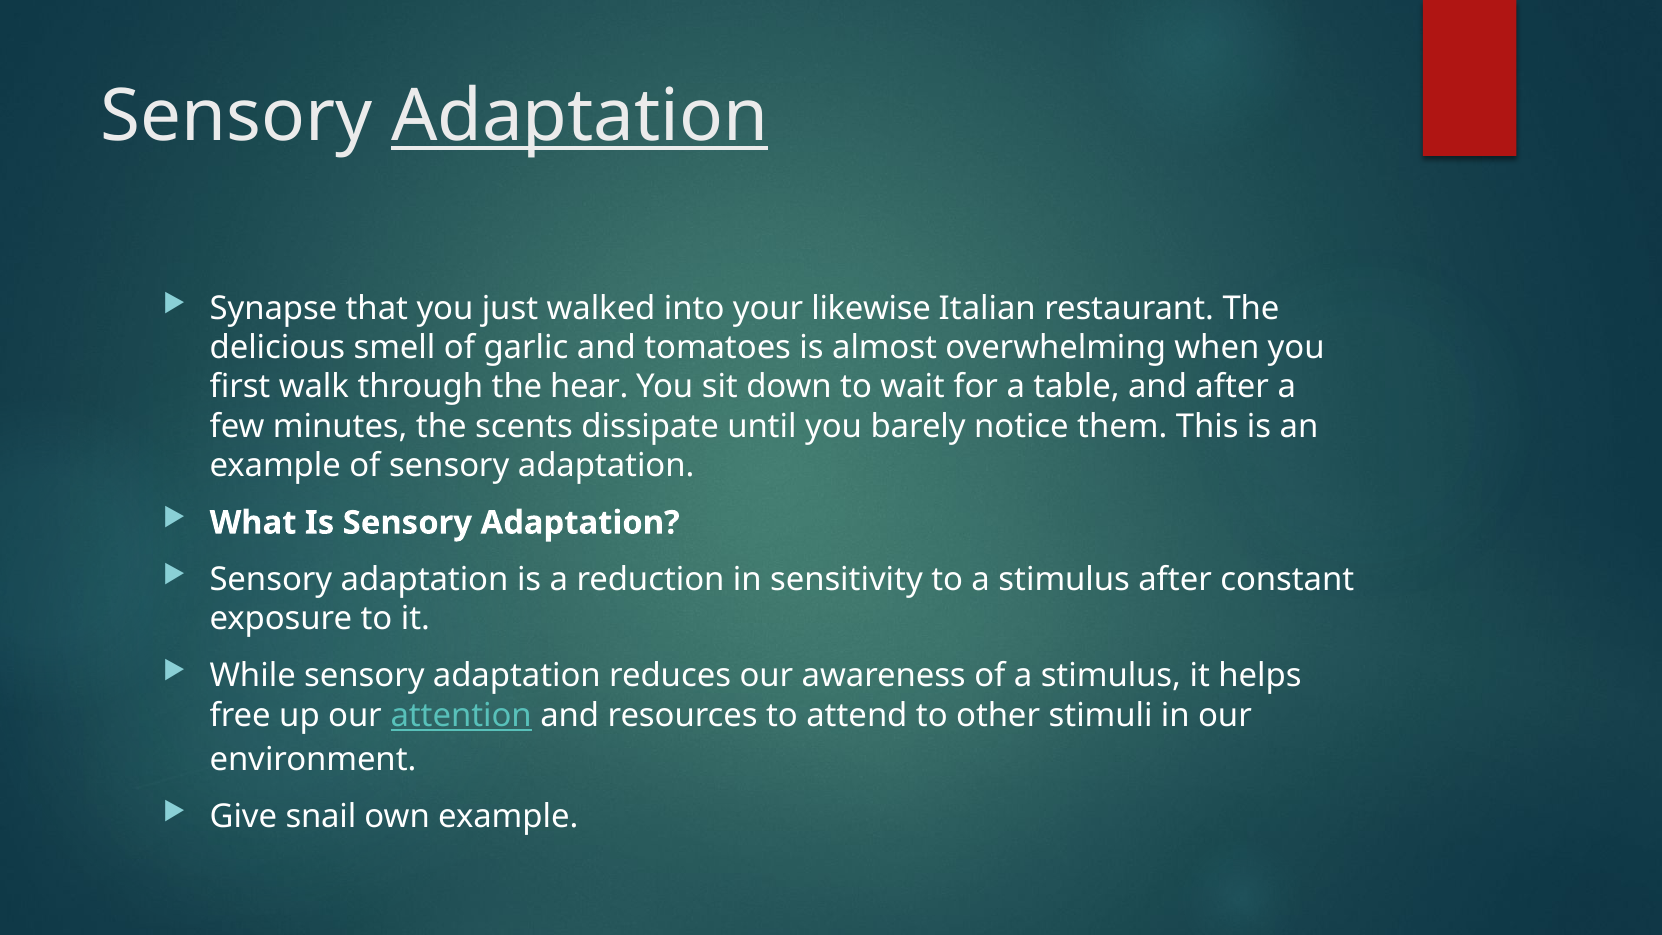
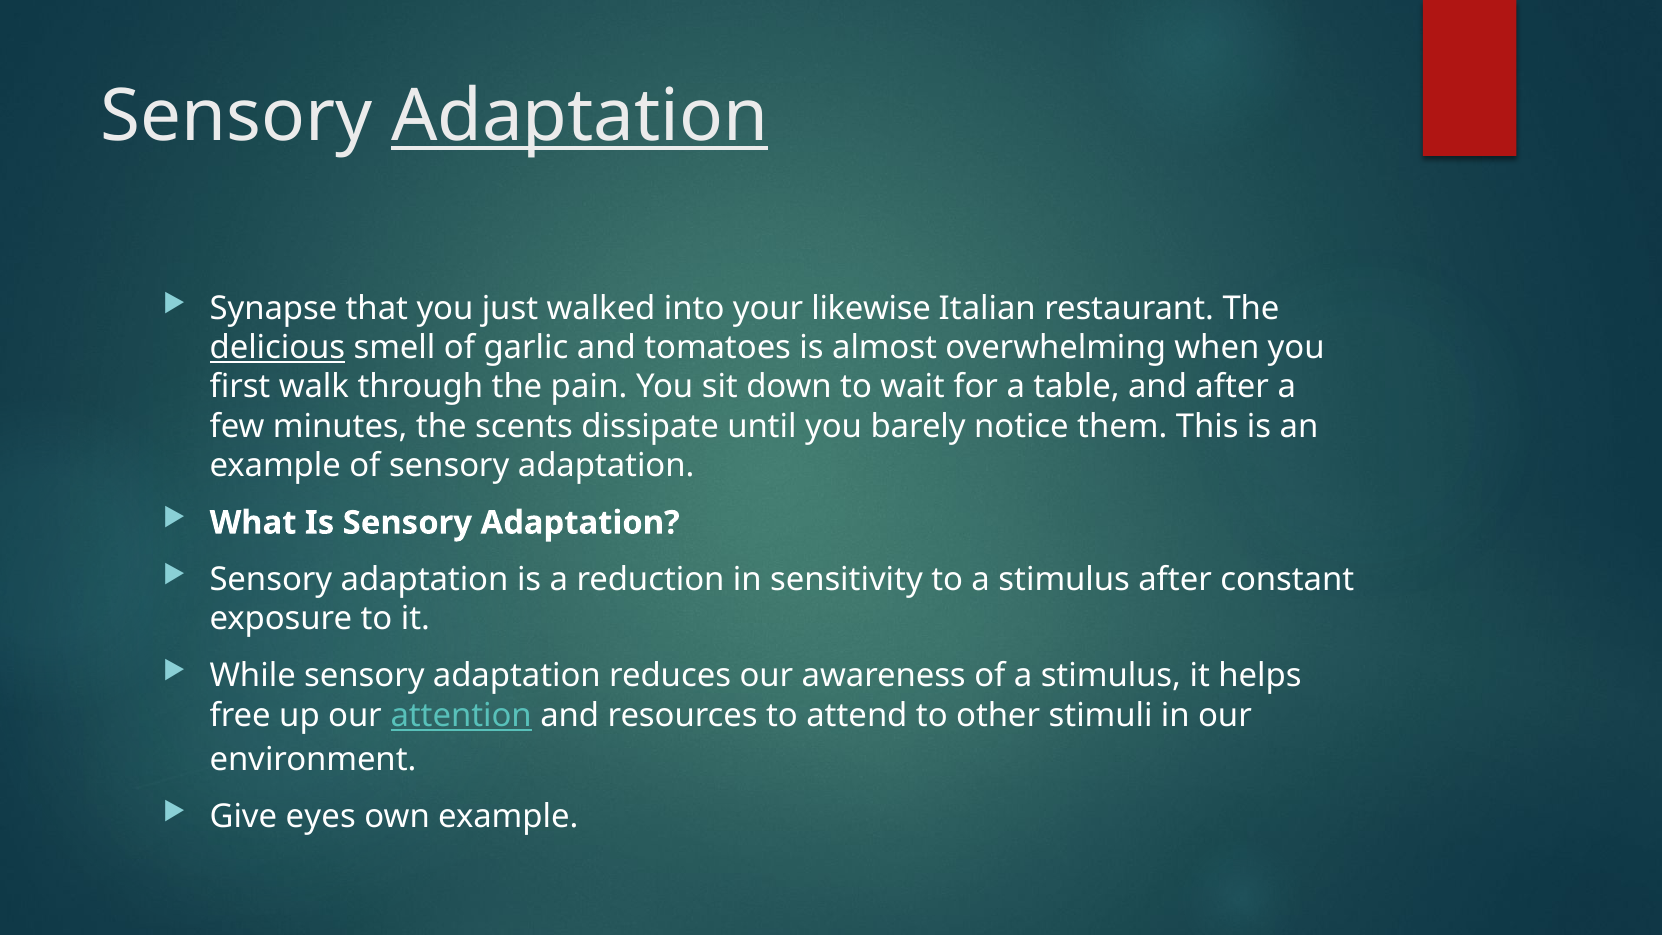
delicious underline: none -> present
hear: hear -> pain
snail: snail -> eyes
